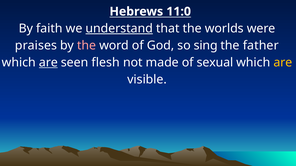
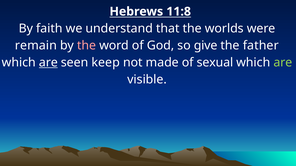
11:0: 11:0 -> 11:8
understand underline: present -> none
praises: praises -> remain
sing: sing -> give
flesh: flesh -> keep
are at (283, 63) colour: yellow -> light green
